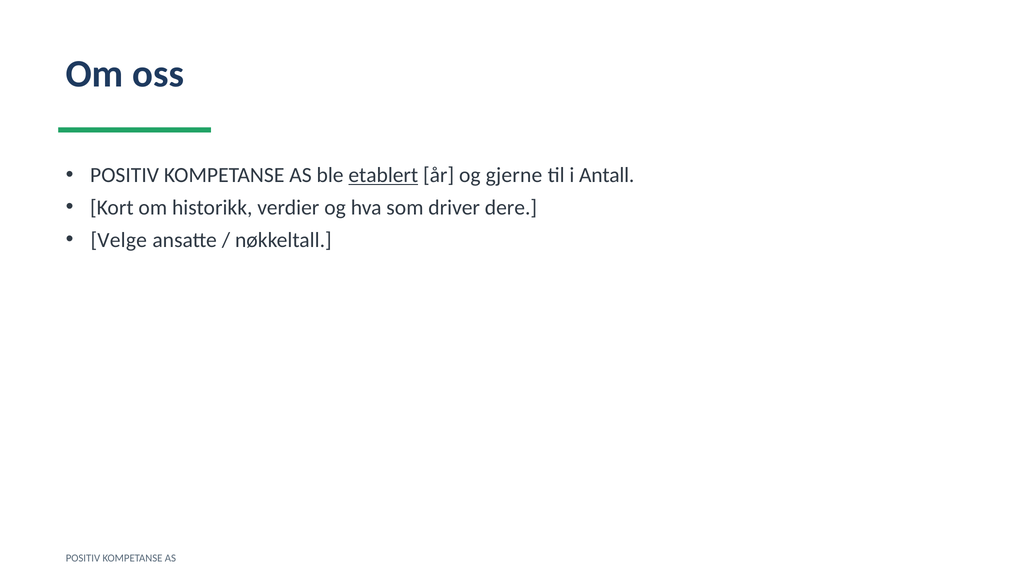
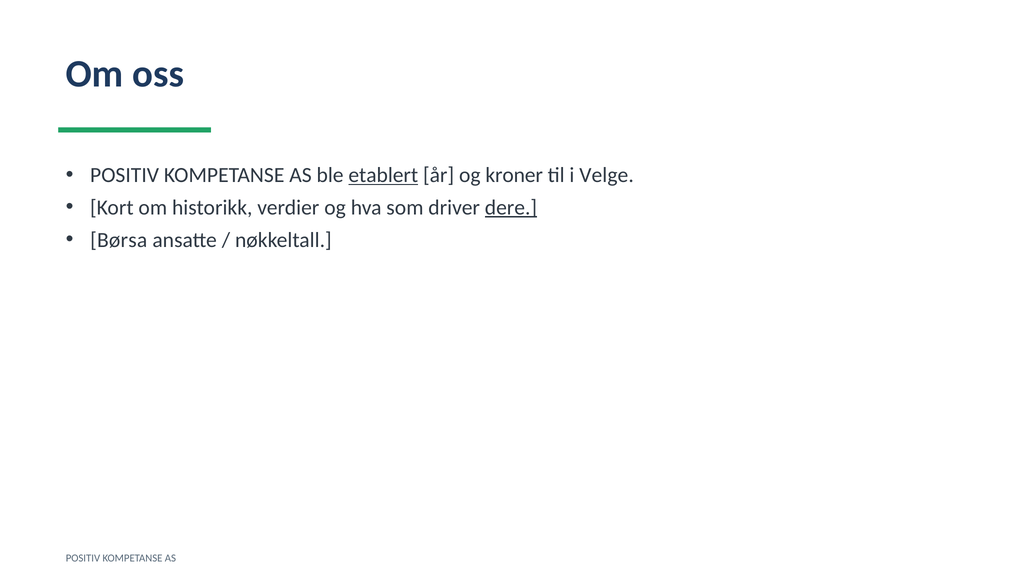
gjerne: gjerne -> kroner
Antall: Antall -> Velge
dere underline: none -> present
Velge: Velge -> Børsa
